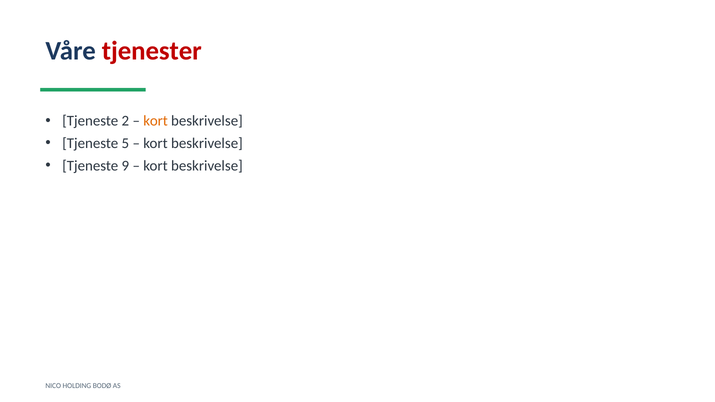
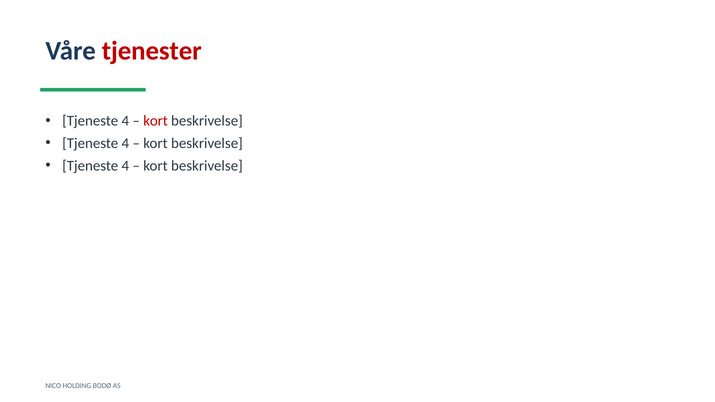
2 at (125, 121): 2 -> 4
kort at (156, 121) colour: orange -> red
5 at (125, 143): 5 -> 4
9 at (125, 166): 9 -> 4
